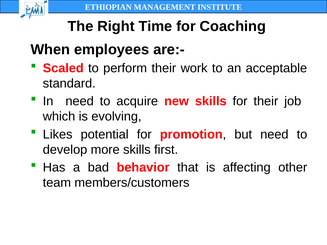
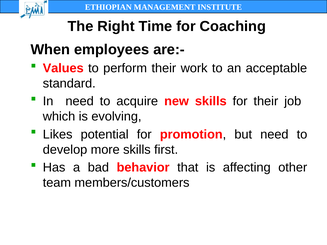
Scaled: Scaled -> Values
